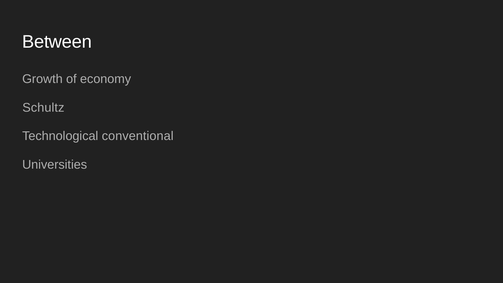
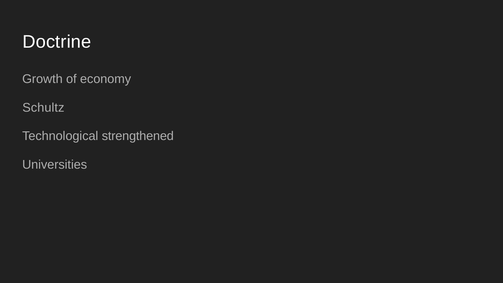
Between: Between -> Doctrine
conventional: conventional -> strengthened
